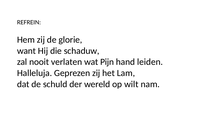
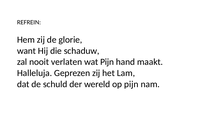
leiden: leiden -> maakt
op wilt: wilt -> pijn
